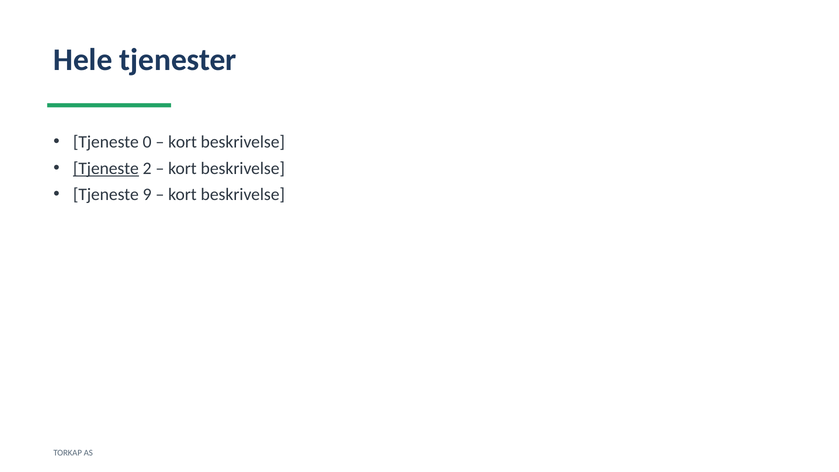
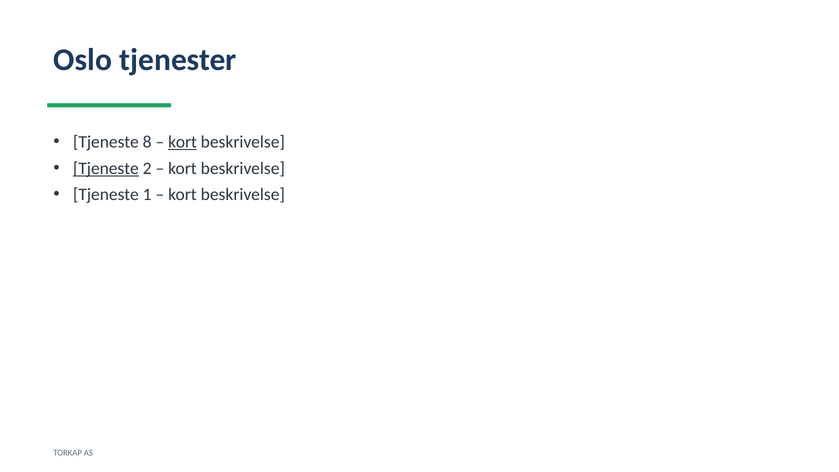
Hele: Hele -> Oslo
0: 0 -> 8
kort at (183, 142) underline: none -> present
9: 9 -> 1
